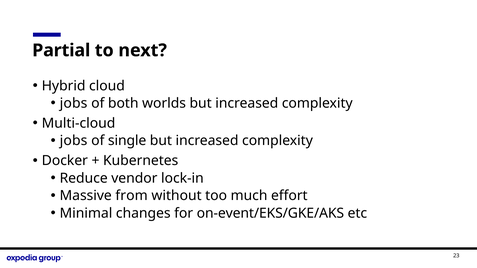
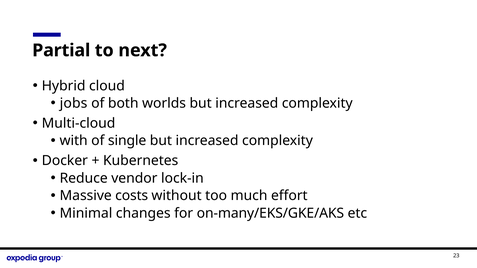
jobs at (74, 141): jobs -> with
from: from -> costs
on-event/EKS/GKE/AKS: on-event/EKS/GKE/AKS -> on-many/EKS/GKE/AKS
